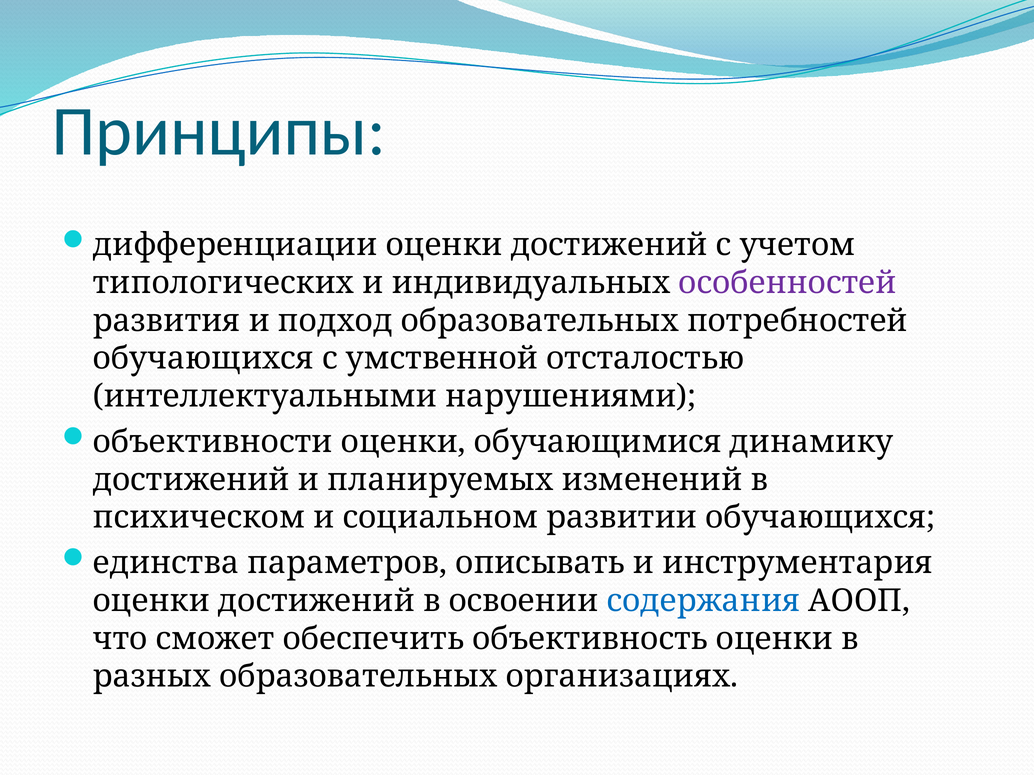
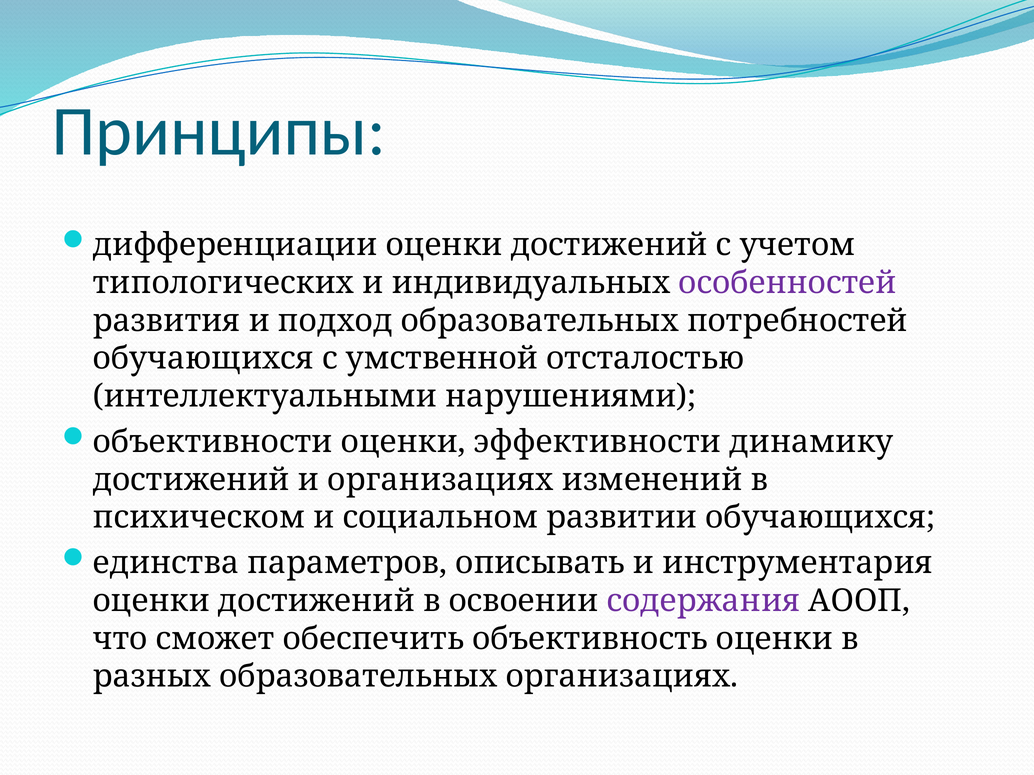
обучающимися: обучающимися -> эффективности
и планируемых: планируемых -> организациях
содержания colour: blue -> purple
